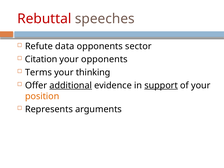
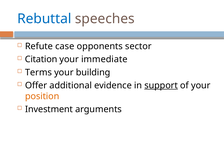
Rebuttal colour: red -> blue
data: data -> case
your opponents: opponents -> immediate
thinking: thinking -> building
additional underline: present -> none
Represents: Represents -> Investment
